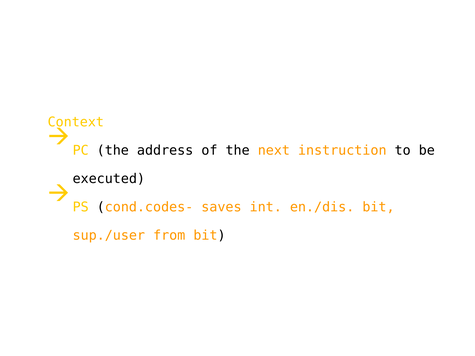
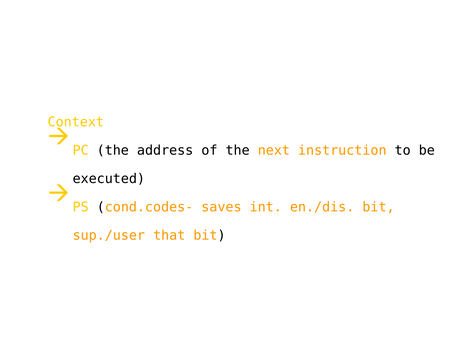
from: from -> that
